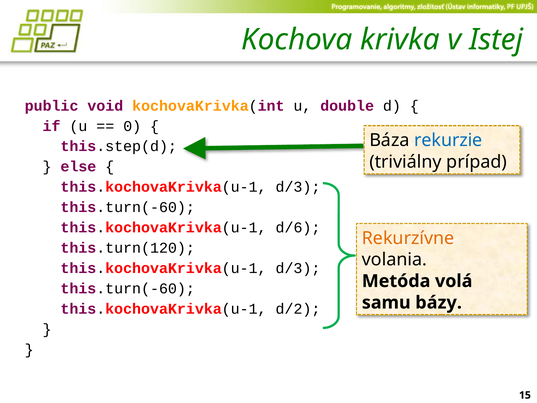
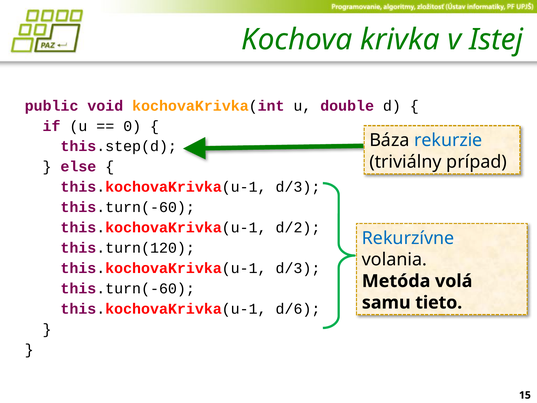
d/6: d/6 -> d/2
Rekurzívne colour: orange -> blue
bázy: bázy -> tieto
d/2: d/2 -> d/6
